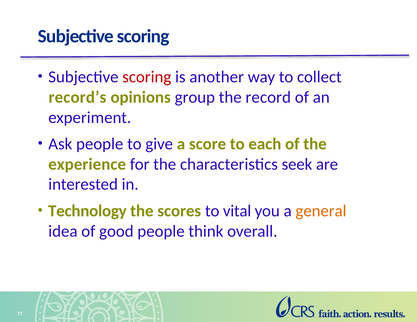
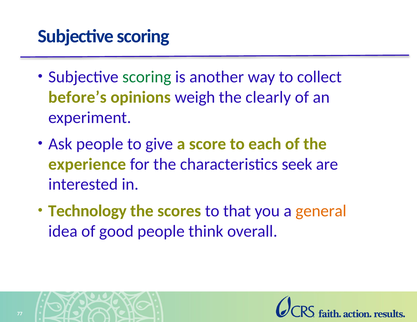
scoring at (147, 77) colour: red -> green
record’s: record’s -> before’s
group: group -> weigh
record: record -> clearly
vital: vital -> that
